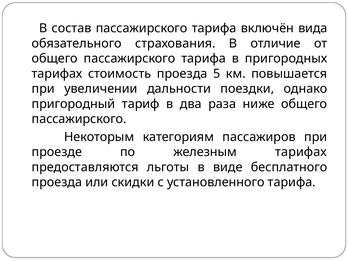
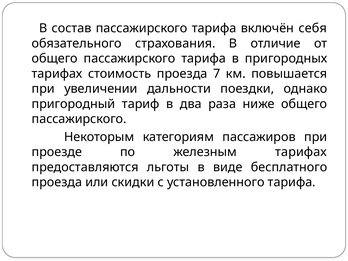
вида: вида -> себя
5: 5 -> 7
